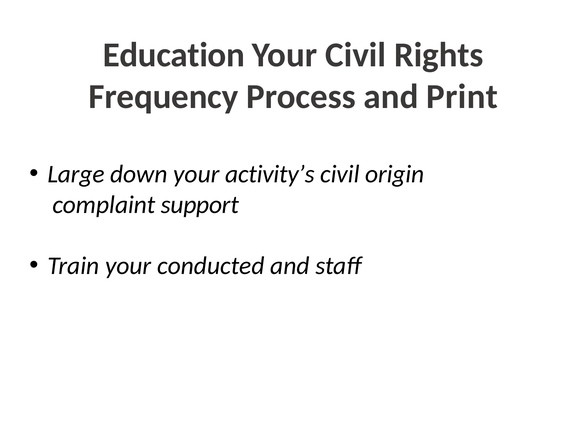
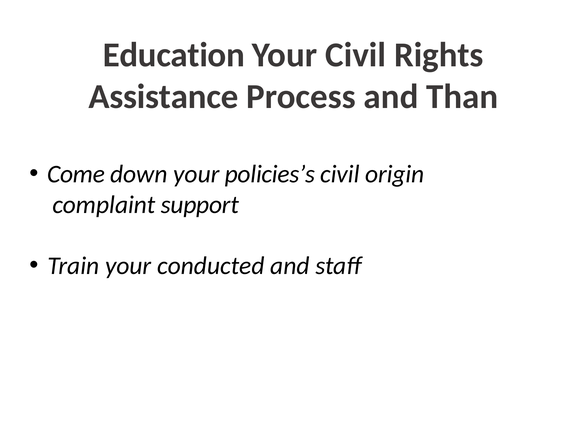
Frequency: Frequency -> Assistance
Print: Print -> Than
Large: Large -> Come
activity’s: activity’s -> policies’s
